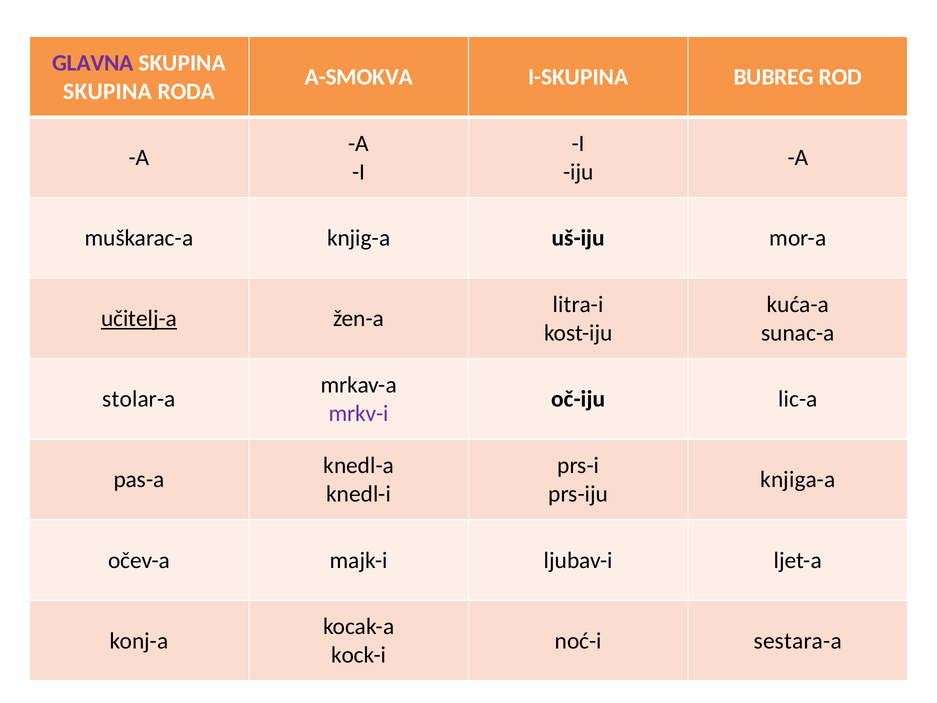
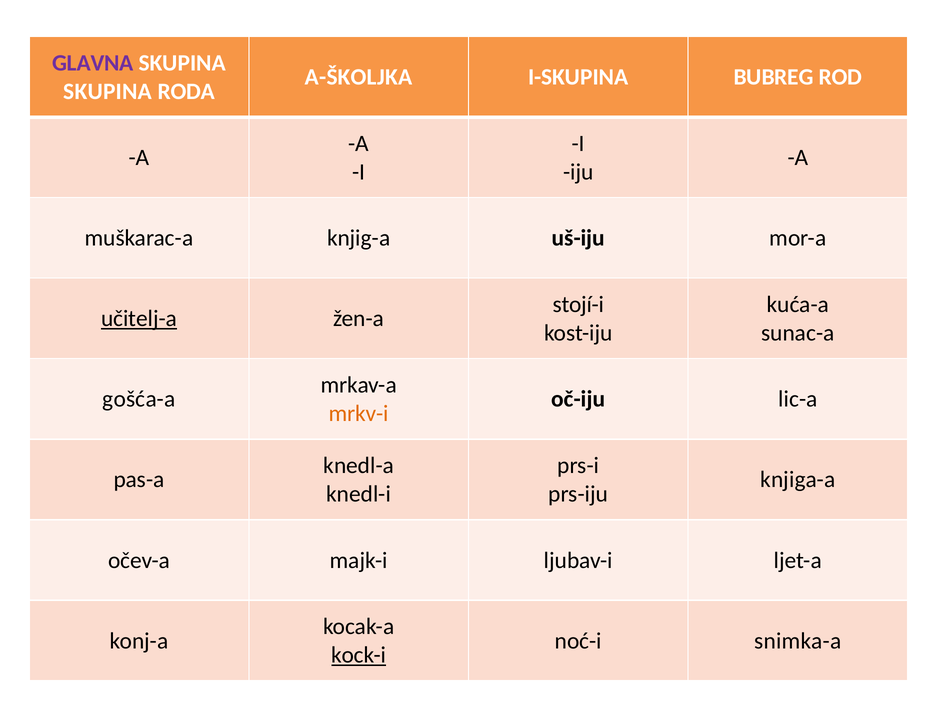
A-SMOKVA: A-SMOKVA -> A-ŠKOLJKA
litra-i: litra-i -> stojí-i
stolar-a: stolar-a -> gošća-a
mrkv-i colour: purple -> orange
sestara-a: sestara-a -> snimka-a
kock-i underline: none -> present
